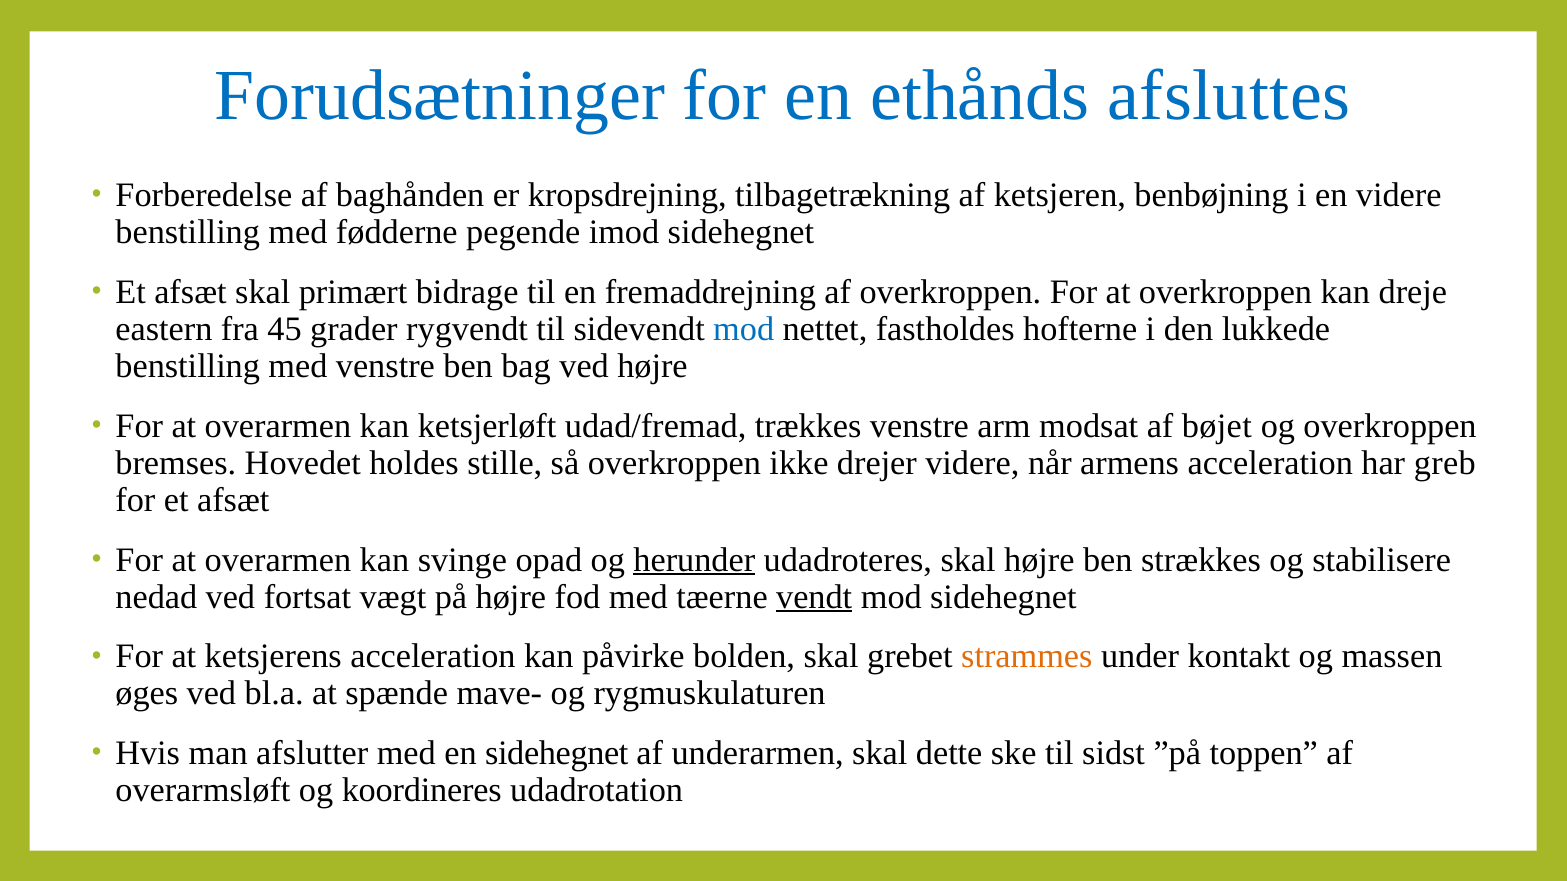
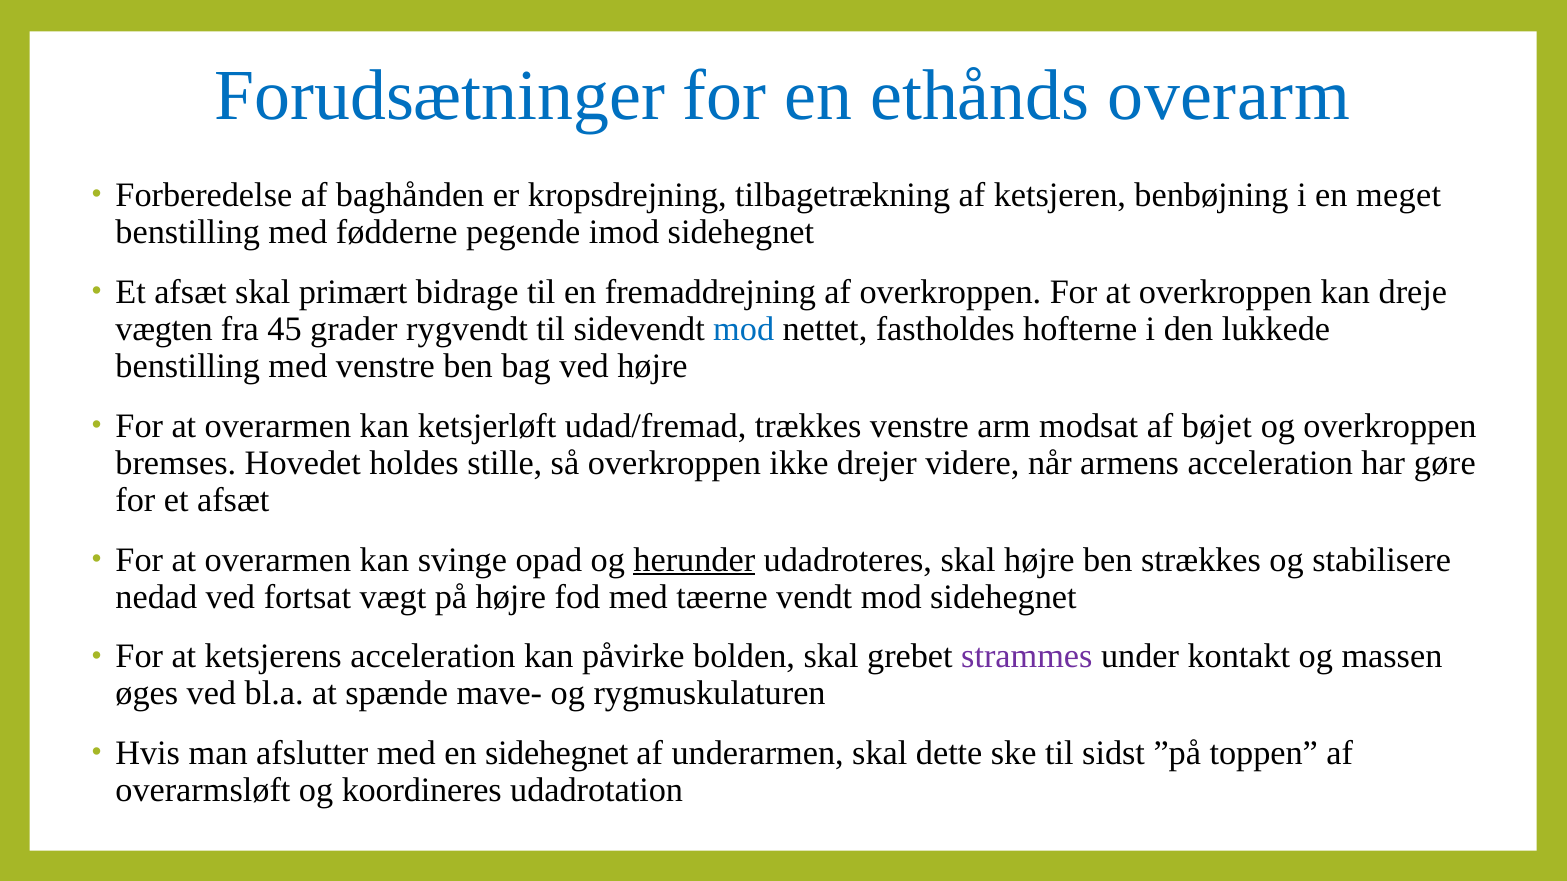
afsluttes: afsluttes -> overarm
en videre: videre -> meget
eastern: eastern -> vægten
greb: greb -> gøre
vendt underline: present -> none
strammes colour: orange -> purple
